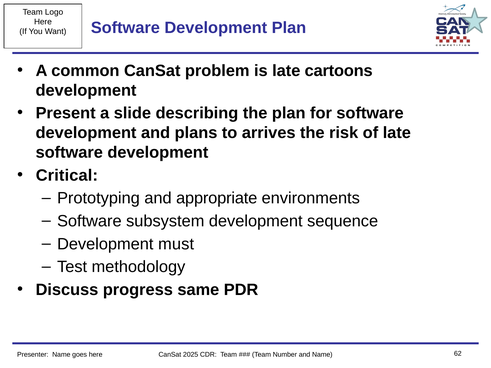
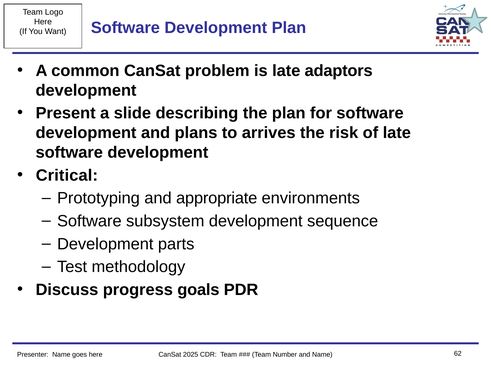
cartoons: cartoons -> adaptors
must: must -> parts
same: same -> goals
